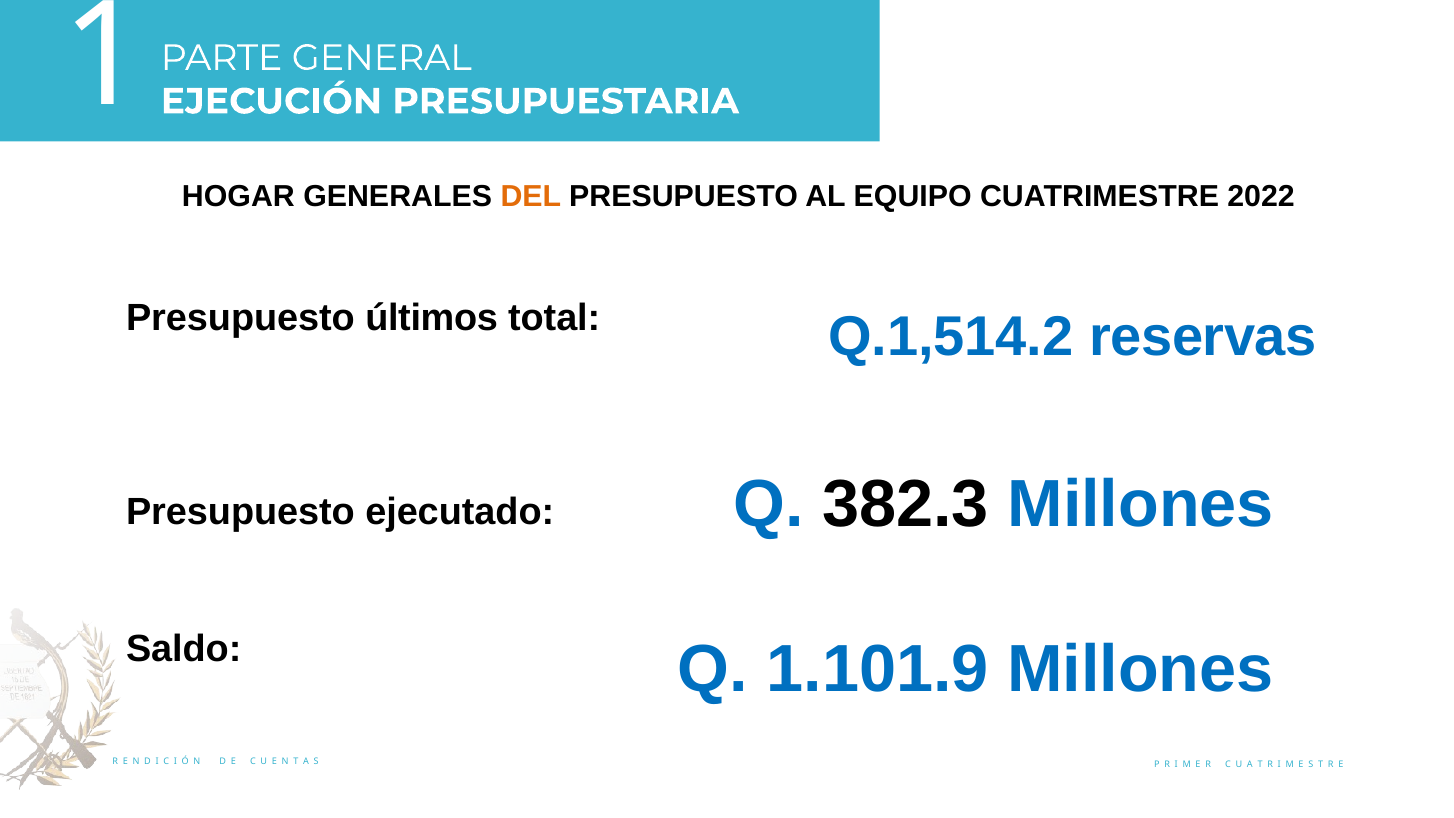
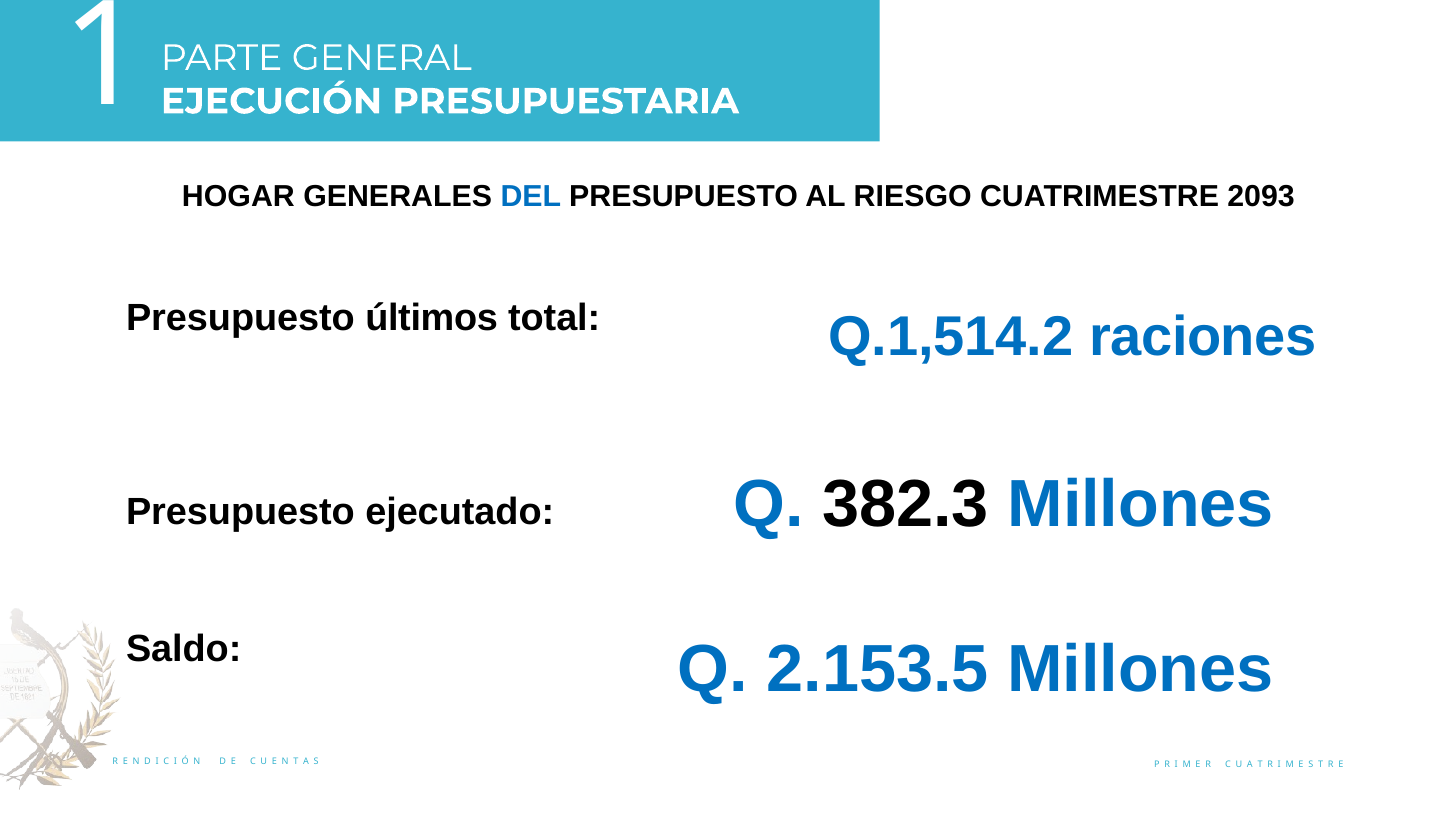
DEL colour: orange -> blue
EQUIPO: EQUIPO -> RIESGO
2022: 2022 -> 2093
reservas: reservas -> raciones
1.101.9: 1.101.9 -> 2.153.5
